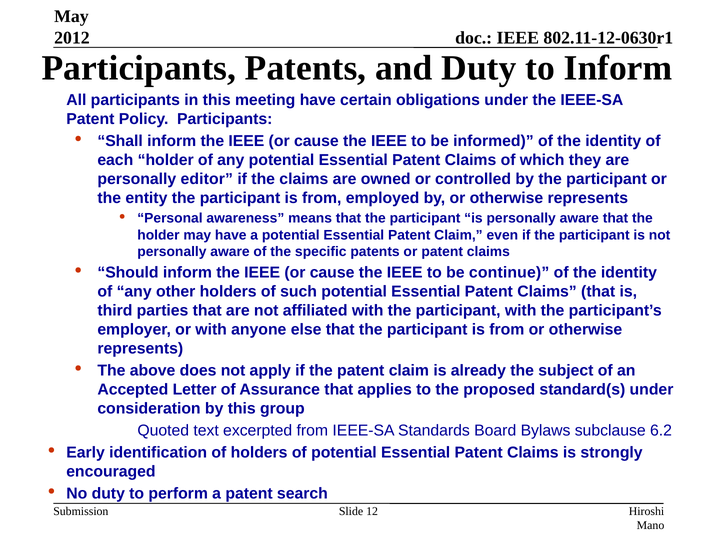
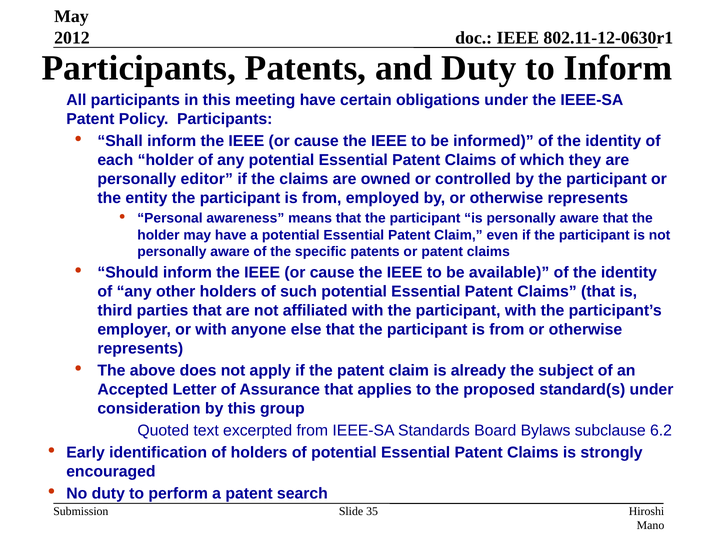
continue: continue -> available
12: 12 -> 35
